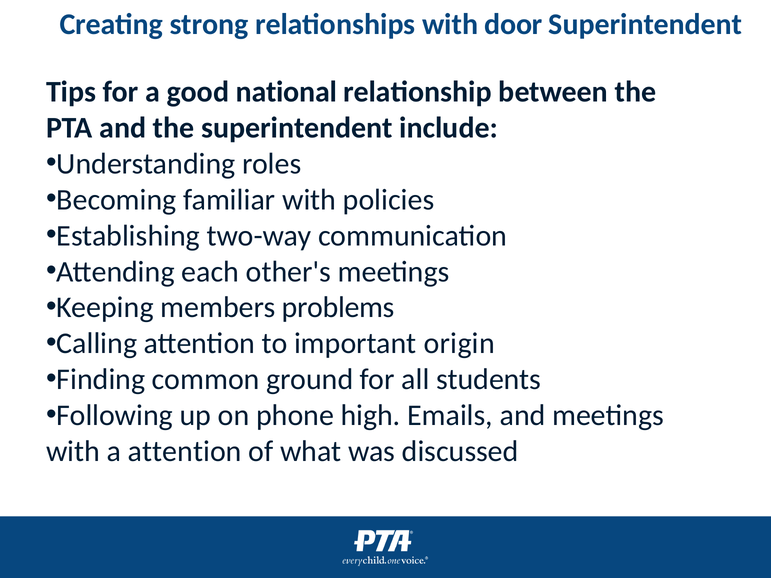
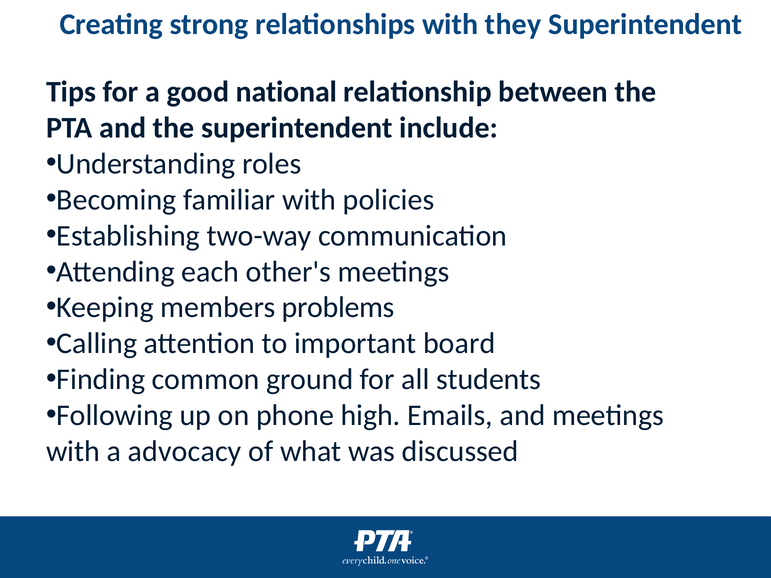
door: door -> they
origin: origin -> board
a attention: attention -> advocacy
